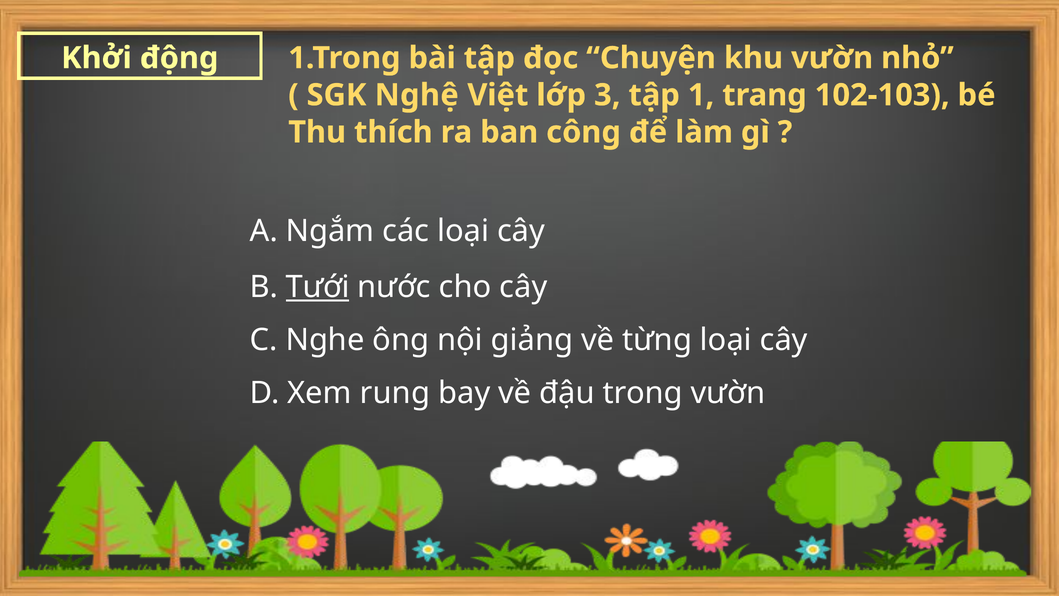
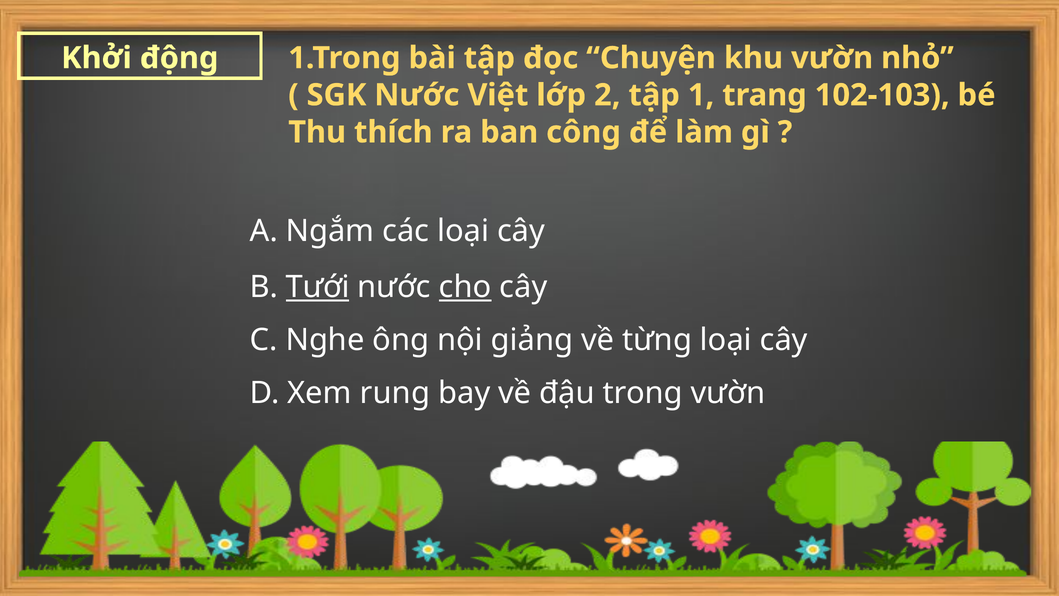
SGK Nghệ: Nghệ -> Nước
3: 3 -> 2
cho underline: none -> present
